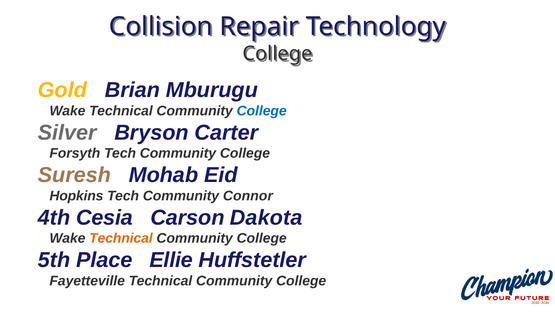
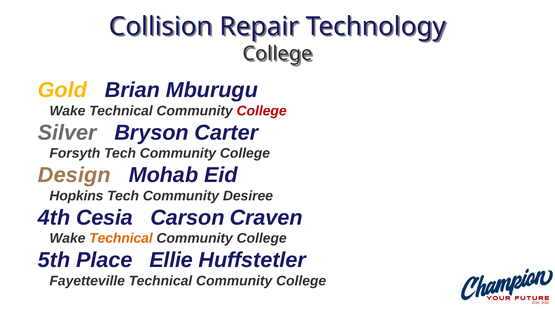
College at (262, 111) colour: blue -> red
Suresh: Suresh -> Design
Connor: Connor -> Desiree
Dakota: Dakota -> Craven
